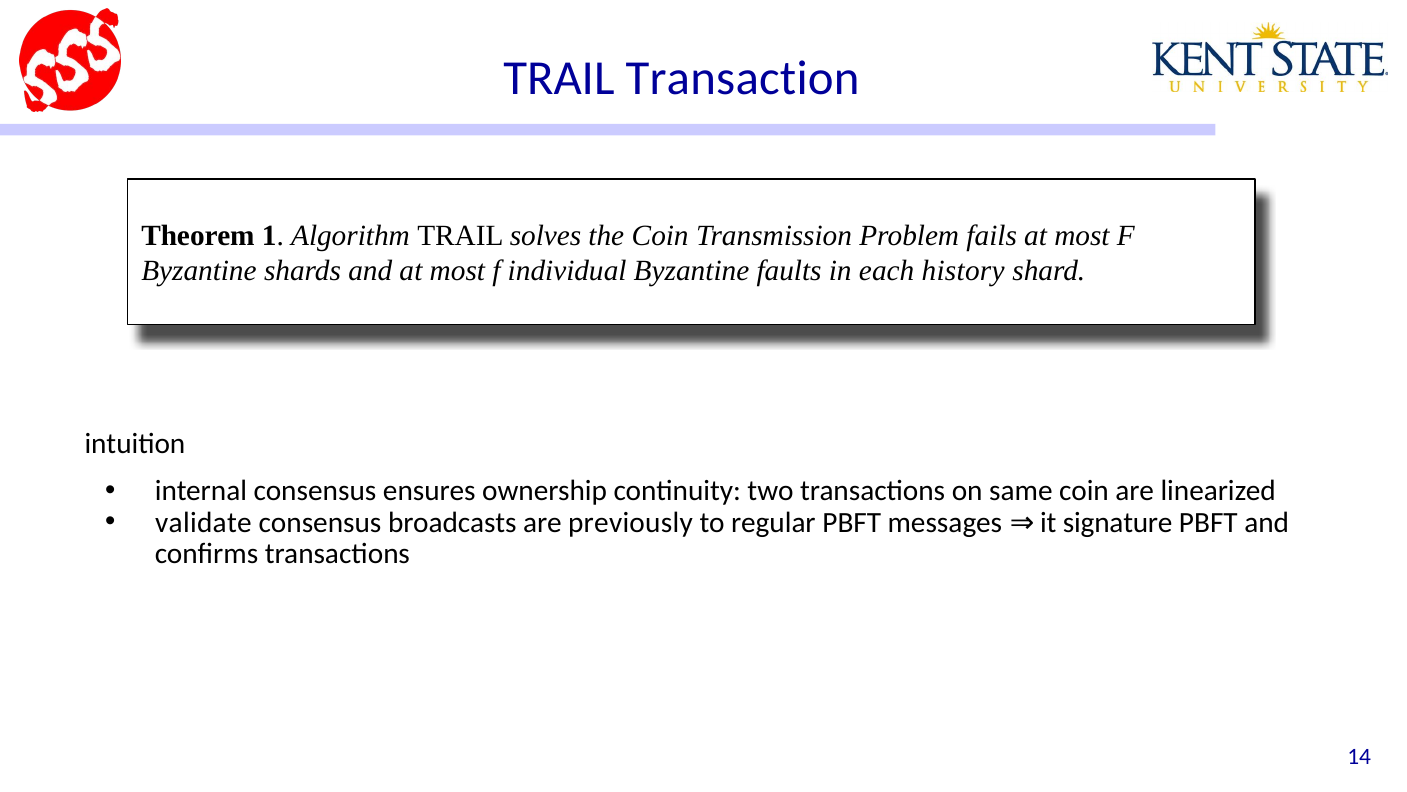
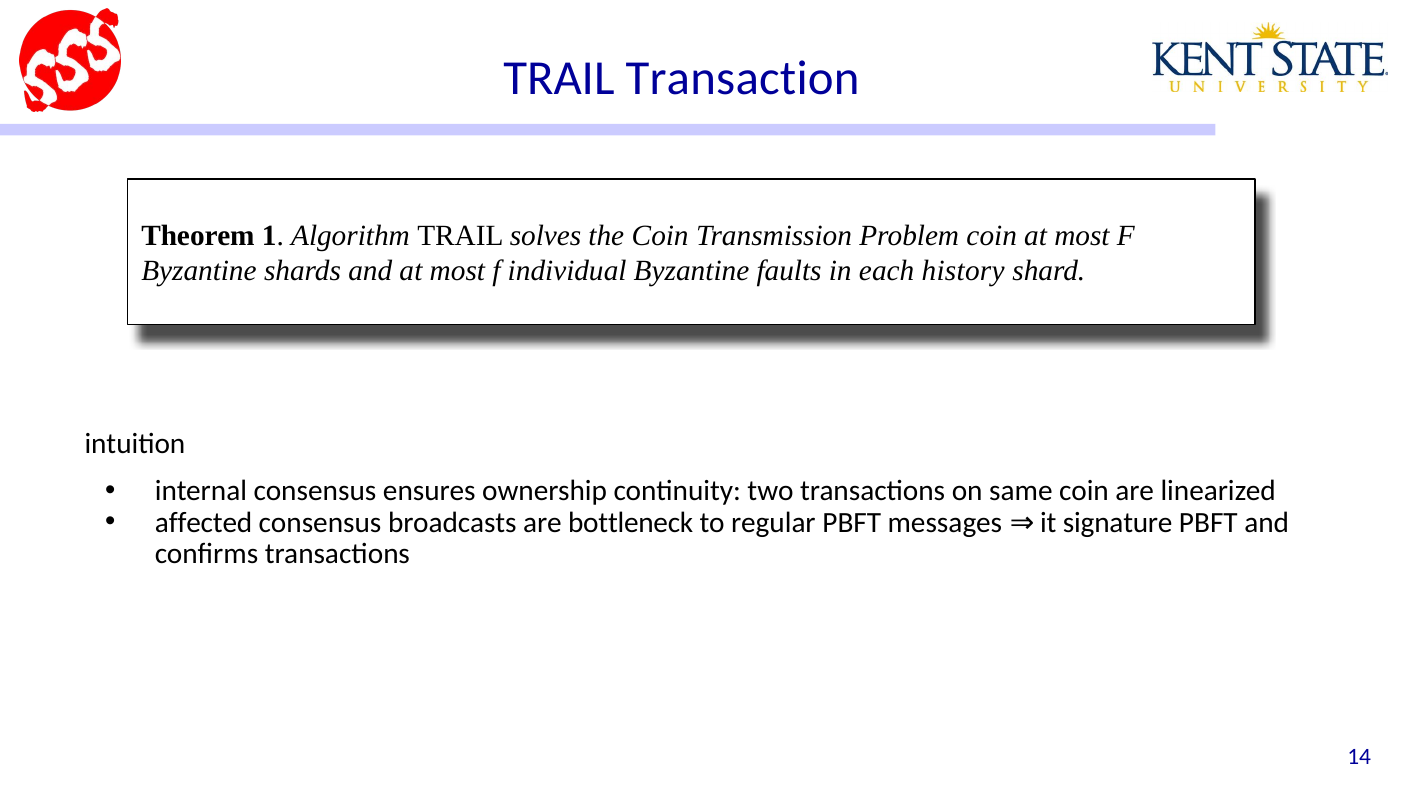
Problem fails: fails -> coin
validate: validate -> affected
previously: previously -> bottleneck
